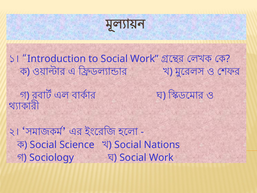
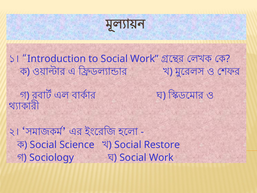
Nations: Nations -> Restore
